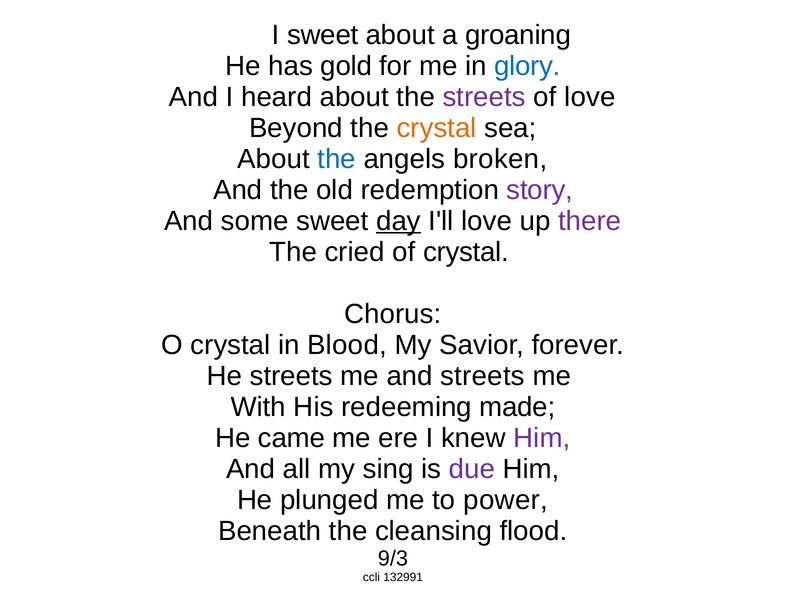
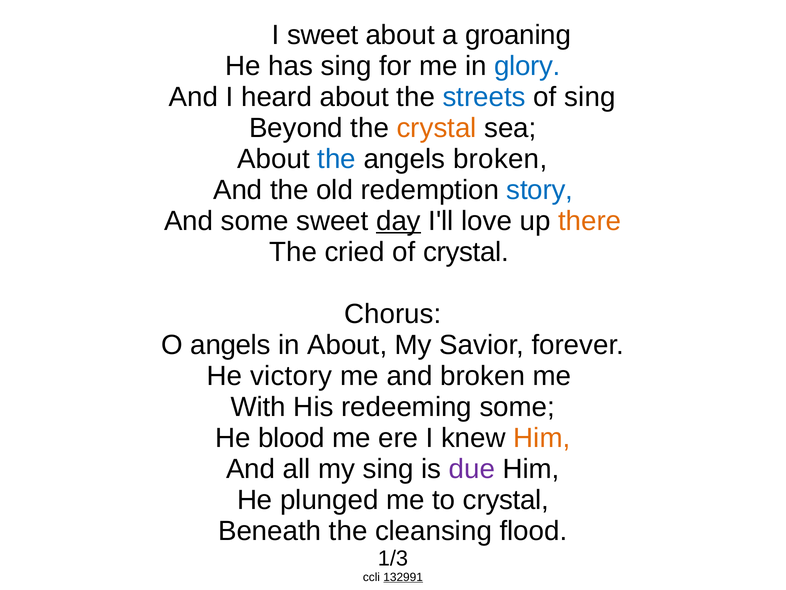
has gold: gold -> sing
streets at (484, 97) colour: purple -> blue
of love: love -> sing
story colour: purple -> blue
there colour: purple -> orange
O crystal: crystal -> angels
in Blood: Blood -> About
He streets: streets -> victory
and streets: streets -> broken
redeeming made: made -> some
came: came -> blood
Him at (542, 437) colour: purple -> orange
to power: power -> crystal
9/3: 9/3 -> 1/3
132991 underline: none -> present
